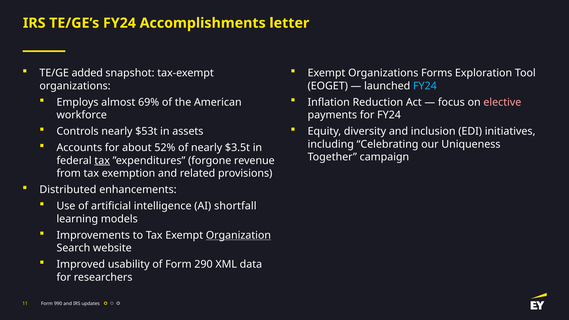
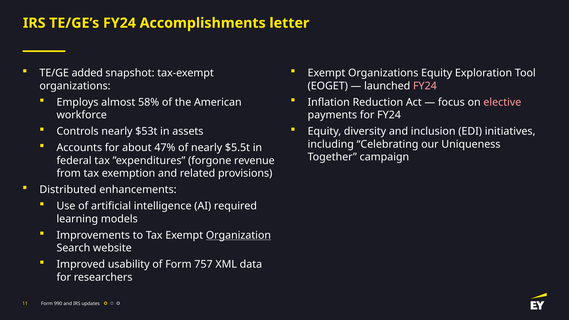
Organizations Forms: Forms -> Equity
FY24 at (425, 86) colour: light blue -> pink
69%: 69% -> 58%
52%: 52% -> 47%
$3.5t: $3.5t -> $5.5t
tax at (102, 161) underline: present -> none
shortfall: shortfall -> required
290: 290 -> 757
